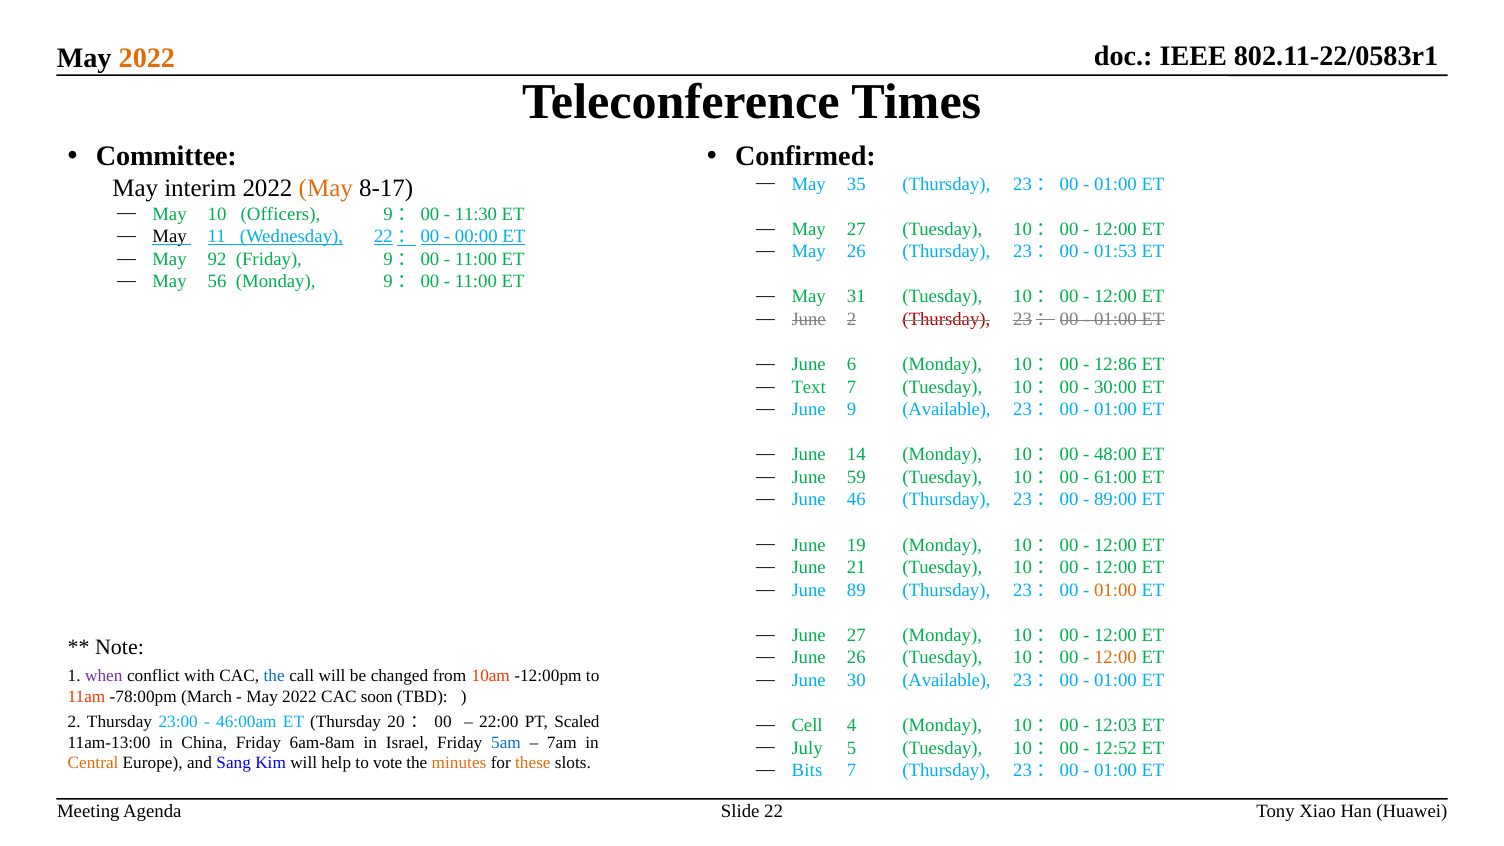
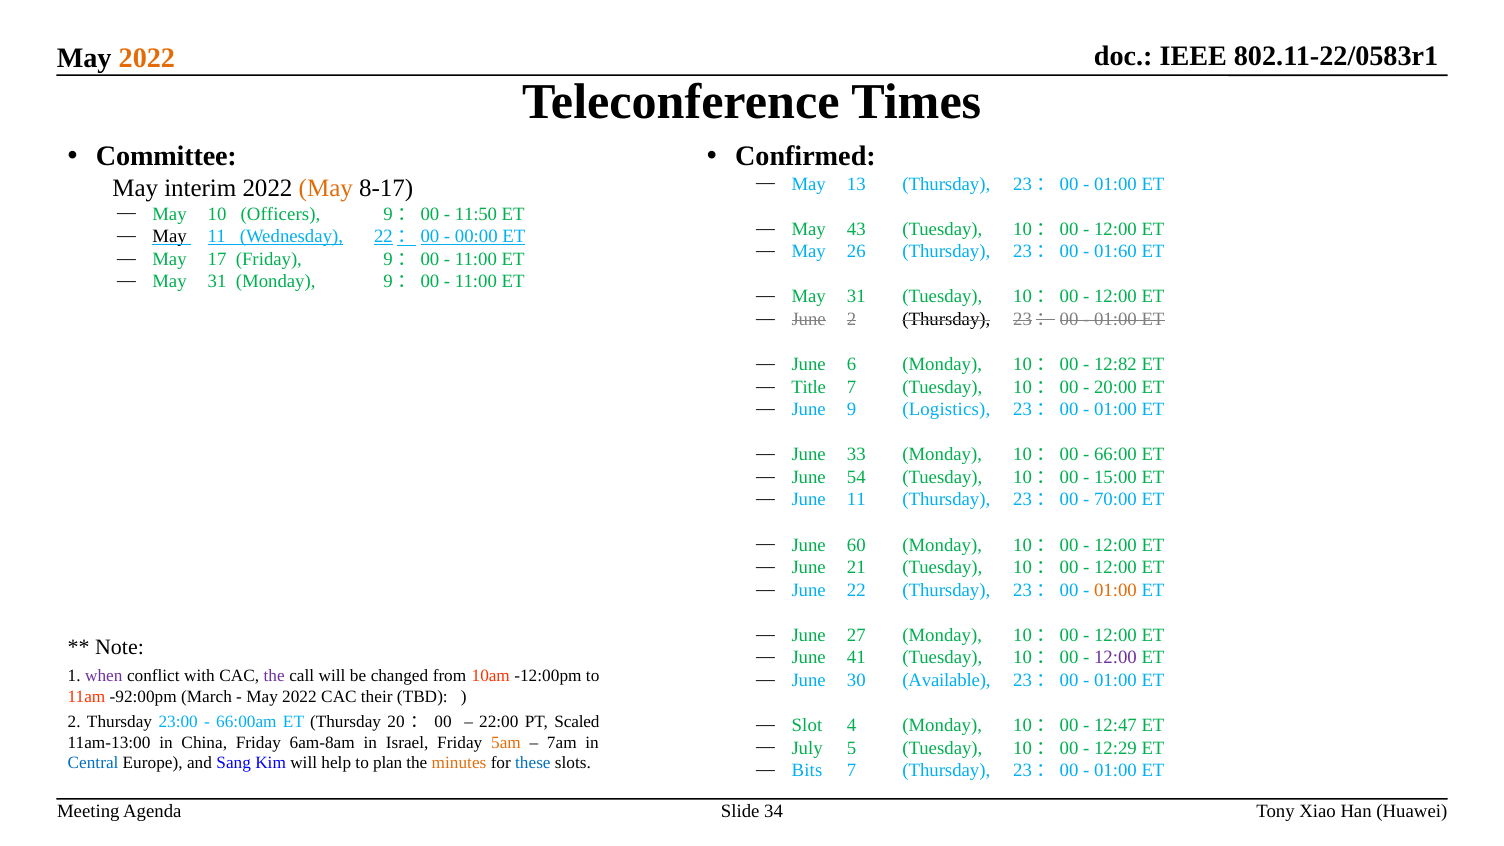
35: 35 -> 13
11:30: 11:30 -> 11:50
May 27: 27 -> 43
01:53: 01:53 -> 01:60
92: 92 -> 17
56 at (217, 282): 56 -> 31
Thursday at (946, 319) colour: red -> black
12:86: 12:86 -> 12:82
Text: Text -> Title
30:00: 30:00 -> 20:00
9 Available: Available -> Logistics
14: 14 -> 33
48:00: 48:00 -> 66:00
59: 59 -> 54
61:00: 61:00 -> 15:00
June 46: 46 -> 11
89:00: 89:00 -> 70:00
19: 19 -> 60
89: 89 -> 22
June 26: 26 -> 41
12:00 at (1115, 658) colour: orange -> purple
the at (274, 676) colour: blue -> purple
-78:00pm: -78:00pm -> -92:00pm
soon: soon -> their
46:00am: 46:00am -> 66:00am
Cell: Cell -> Slot
12:03: 12:03 -> 12:47
5am colour: blue -> orange
12:52: 12:52 -> 12:29
Central colour: orange -> blue
vote: vote -> plan
these colour: orange -> blue
22: 22 -> 34
